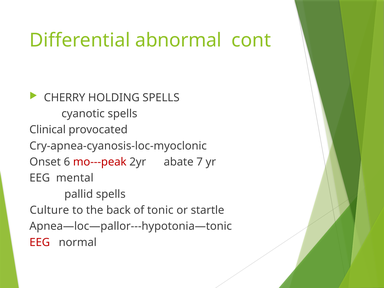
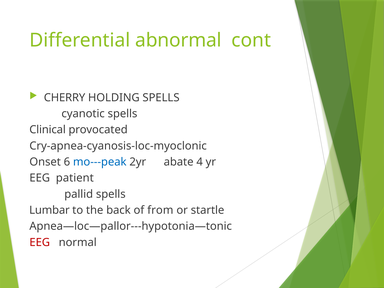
mo---peak colour: red -> blue
7: 7 -> 4
mental: mental -> patient
Culture: Culture -> Lumbar
tonic: tonic -> from
